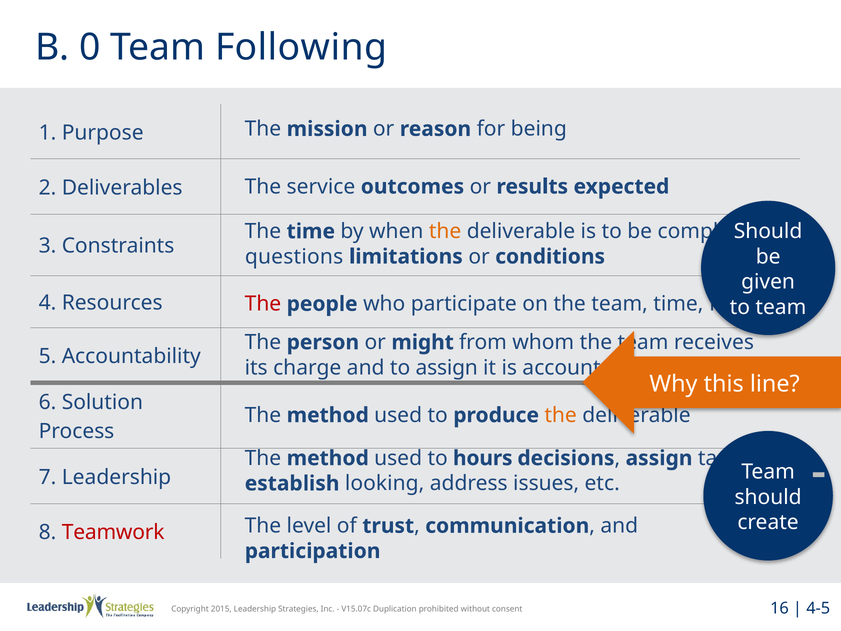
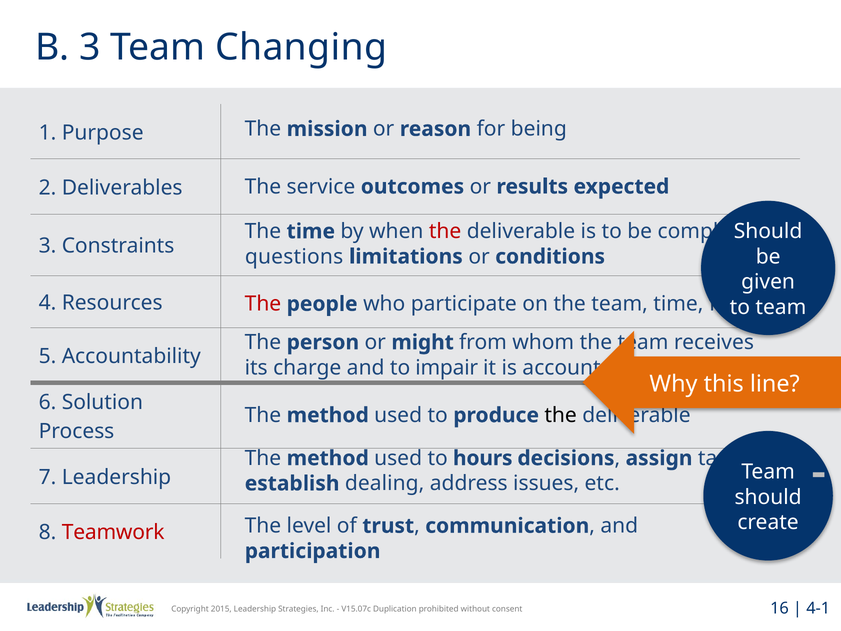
B 0: 0 -> 3
Following: Following -> Changing
the at (445, 231) colour: orange -> red
to assign: assign -> impair
the at (561, 415) colour: orange -> black
looking: looking -> dealing
4-5: 4-5 -> 4-1
